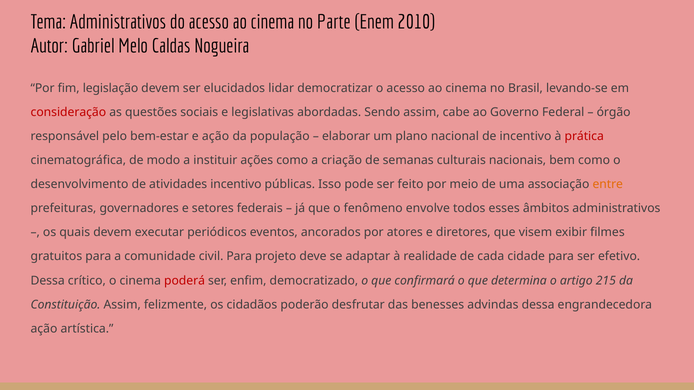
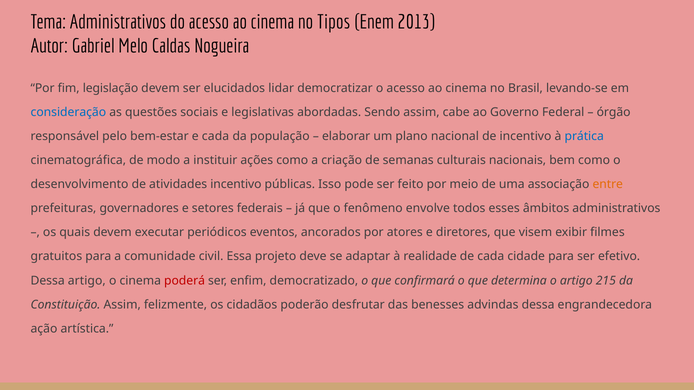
Parte: Parte -> Tipos
2010: 2010 -> 2013
consideração colour: red -> blue
e ação: ação -> cada
prática colour: red -> blue
civil Para: Para -> Essa
Dessa crítico: crítico -> artigo
